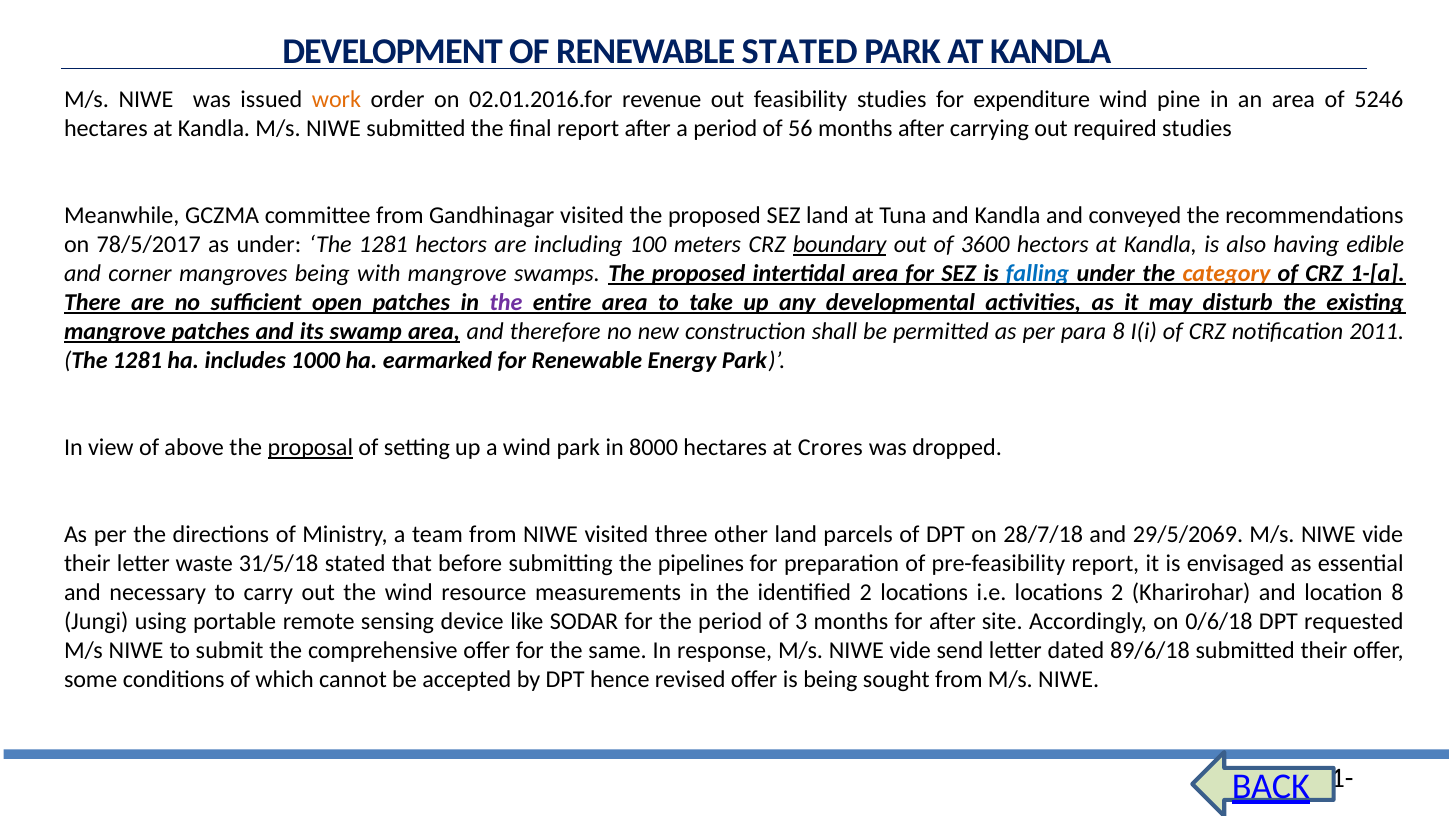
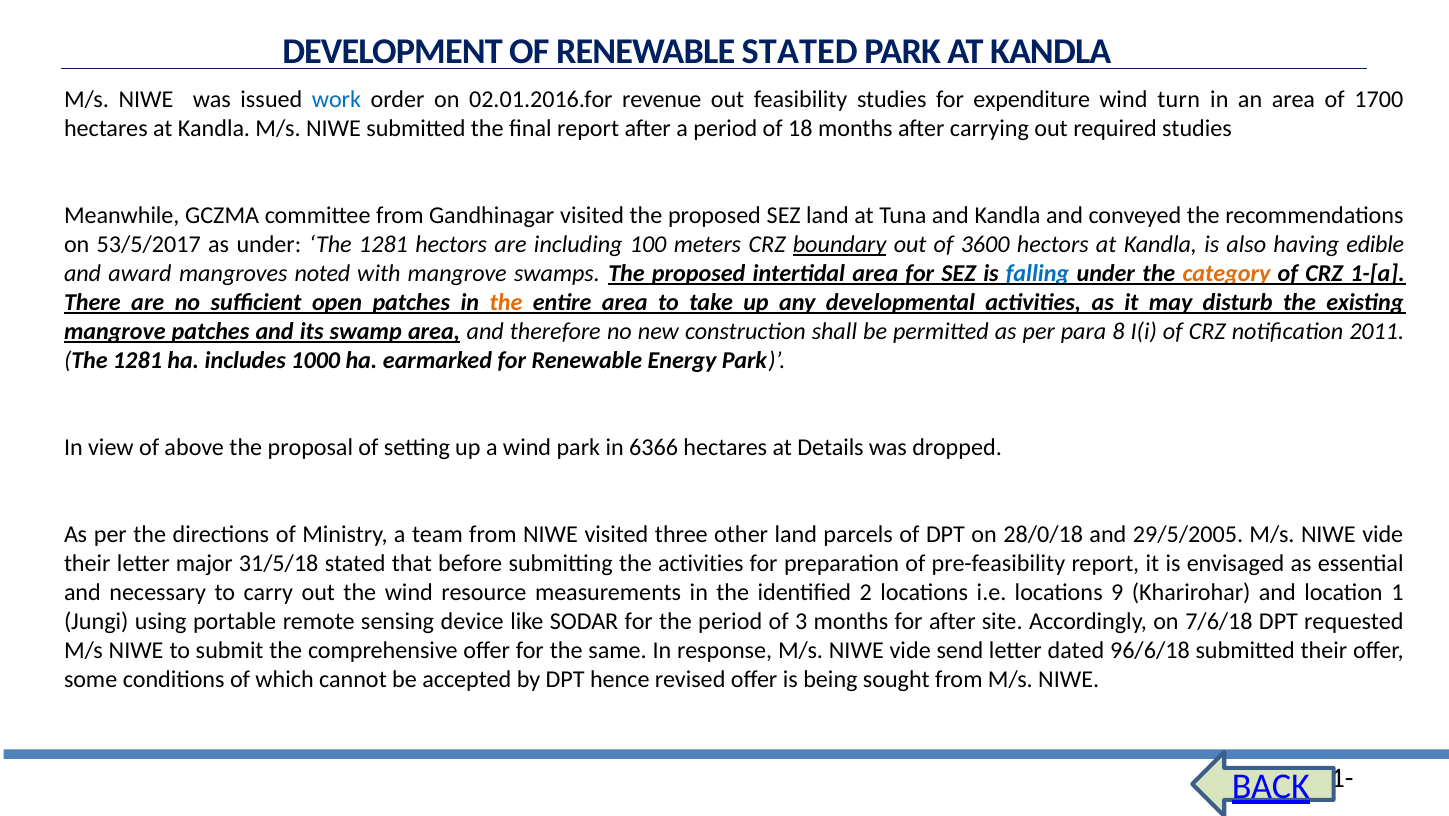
work colour: orange -> blue
pine: pine -> turn
5246: 5246 -> 1700
56: 56 -> 18
78/5/2017: 78/5/2017 -> 53/5/2017
corner: corner -> award
mangroves being: being -> noted
the at (506, 303) colour: purple -> orange
proposal underline: present -> none
8000: 8000 -> 6366
Crores: Crores -> Details
28/7/18: 28/7/18 -> 28/0/18
29/5/2069: 29/5/2069 -> 29/5/2005
waste: waste -> major
the pipelines: pipelines -> activities
locations 2: 2 -> 9
location 8: 8 -> 1
0/6/18: 0/6/18 -> 7/6/18
89/6/18: 89/6/18 -> 96/6/18
